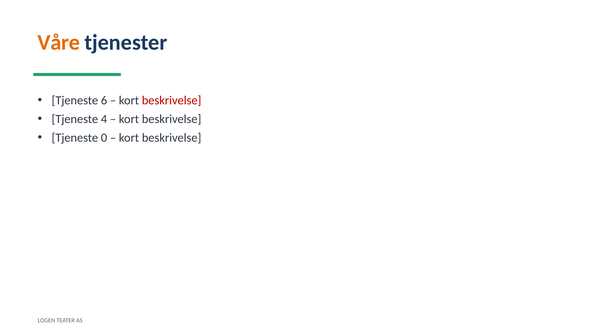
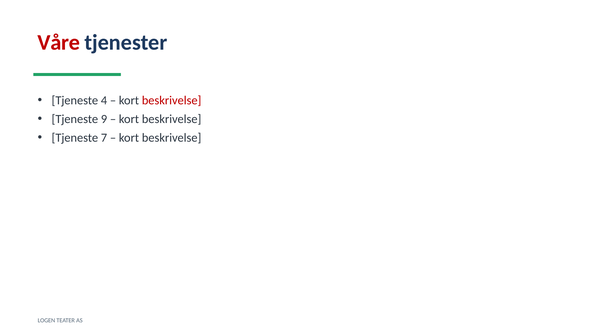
Våre colour: orange -> red
6: 6 -> 4
4: 4 -> 9
0: 0 -> 7
